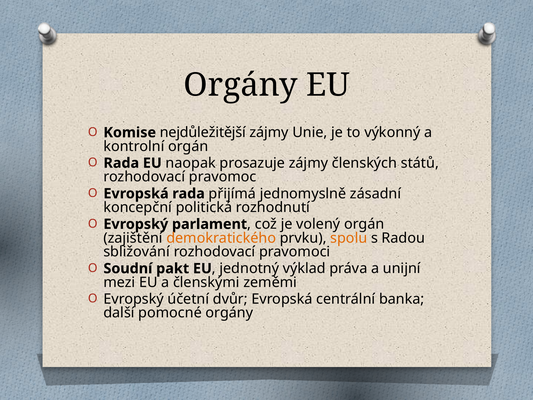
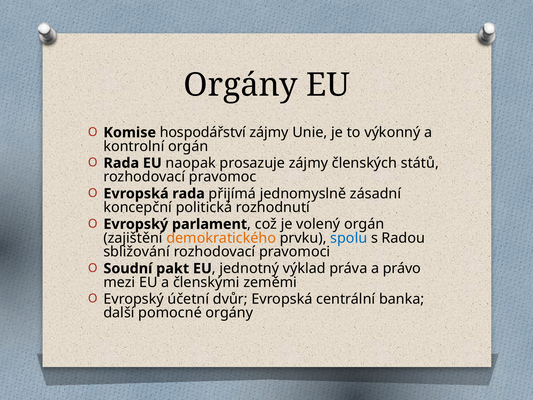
nejdůležitější: nejdůležitější -> hospodářství
spolu colour: orange -> blue
unijní: unijní -> právo
